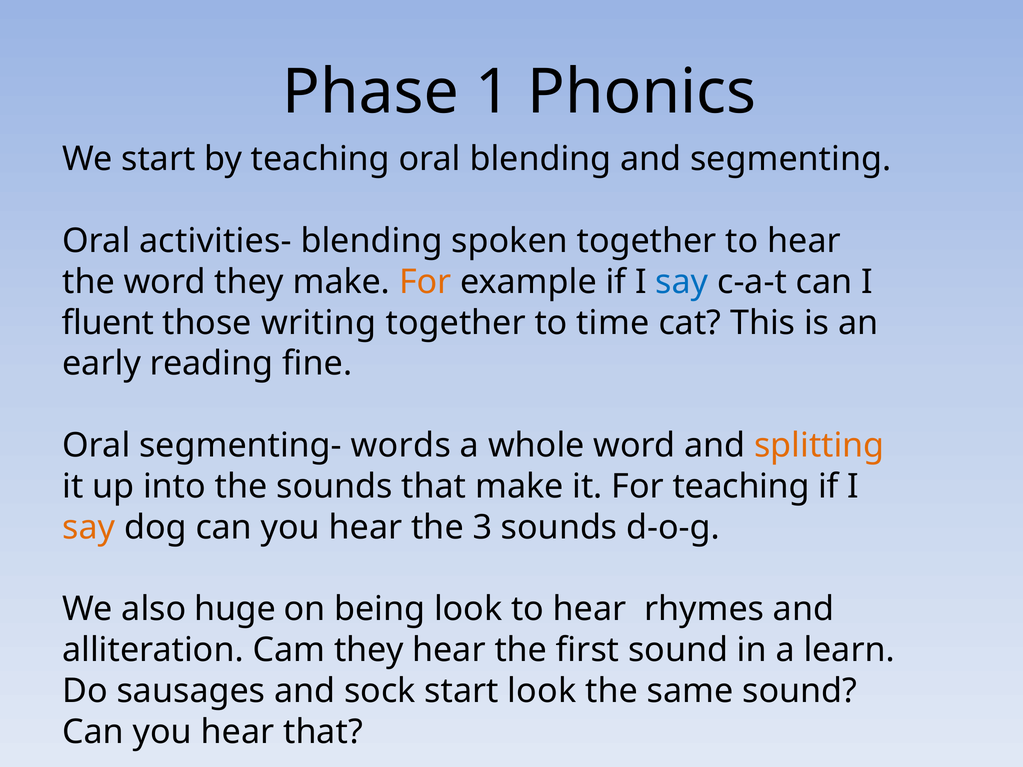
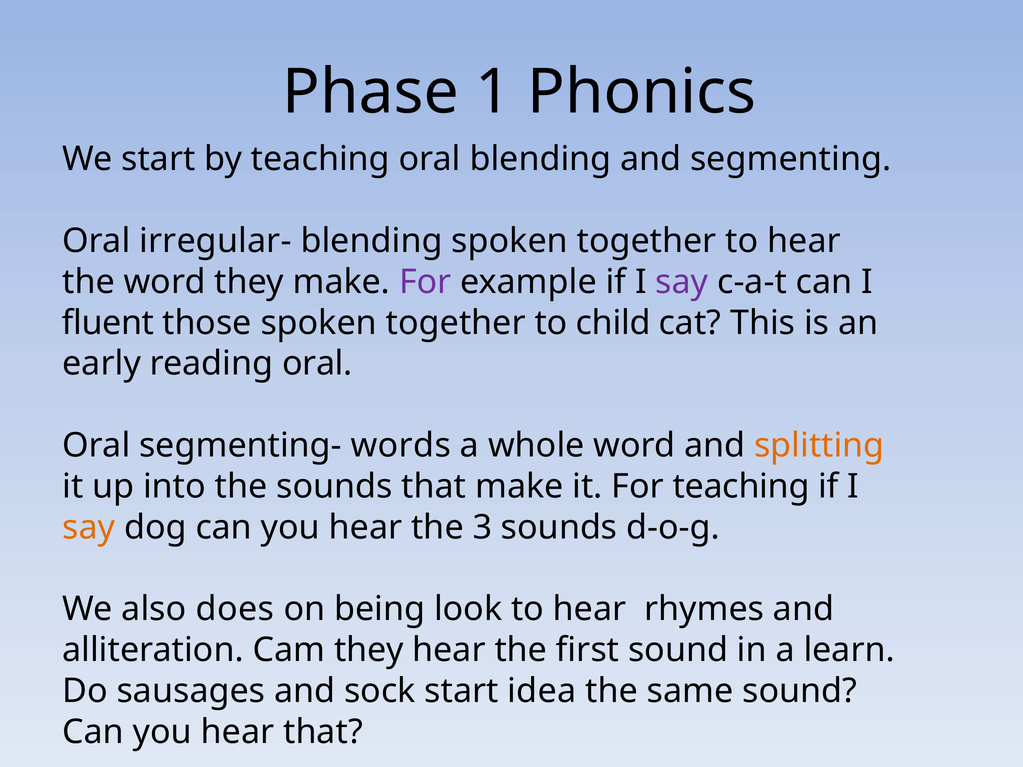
activities-: activities- -> irregular-
For at (425, 282) colour: orange -> purple
say at (682, 282) colour: blue -> purple
those writing: writing -> spoken
time: time -> child
reading fine: fine -> oral
huge: huge -> does
start look: look -> idea
